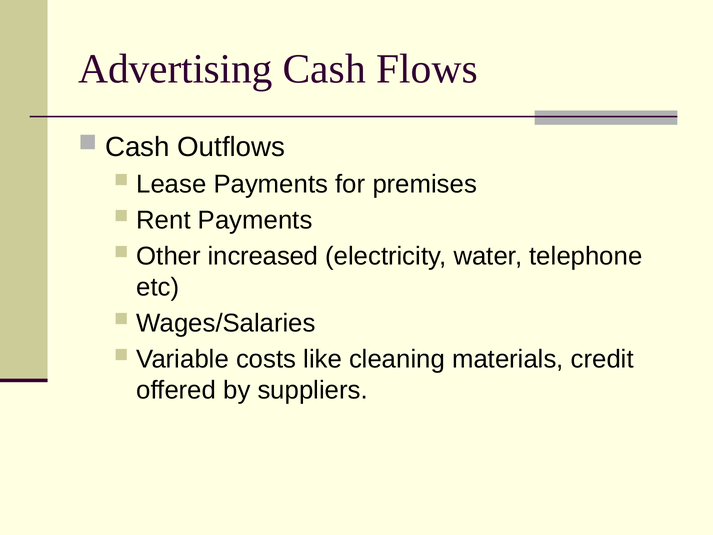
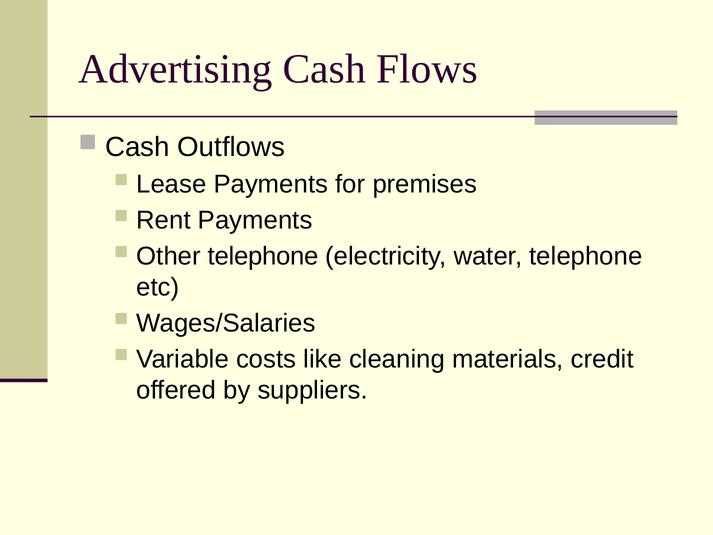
Other increased: increased -> telephone
